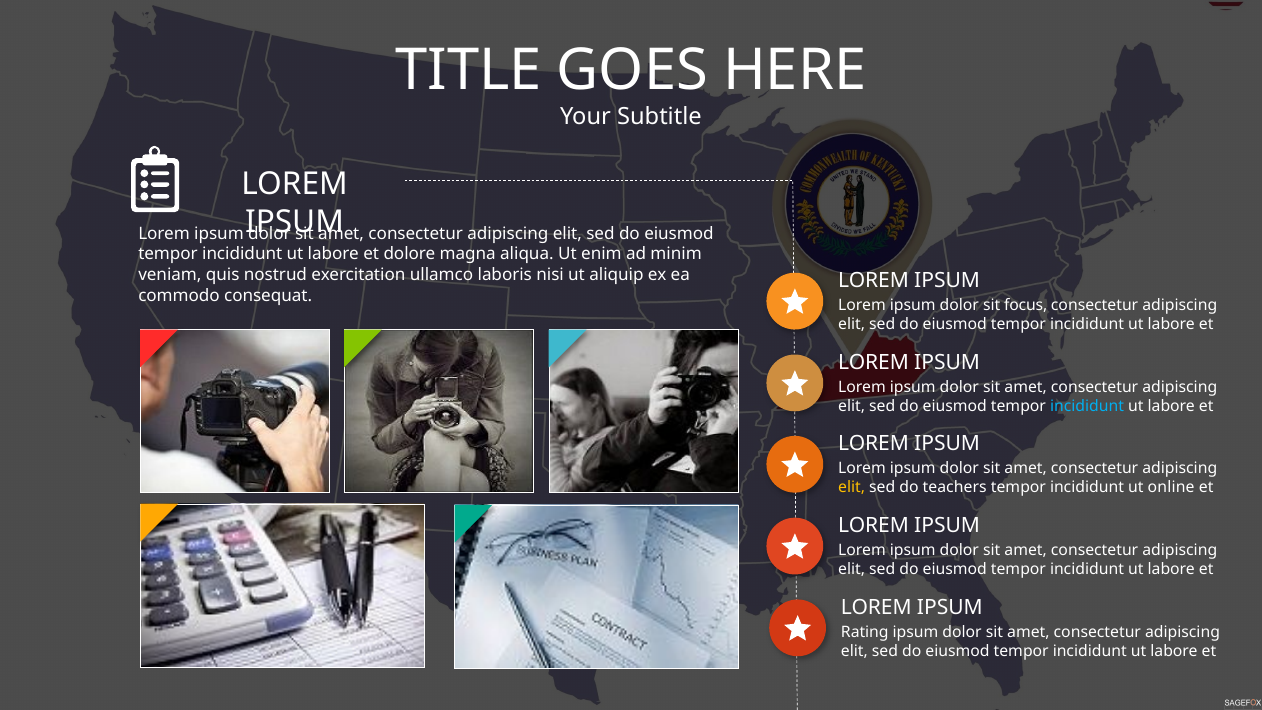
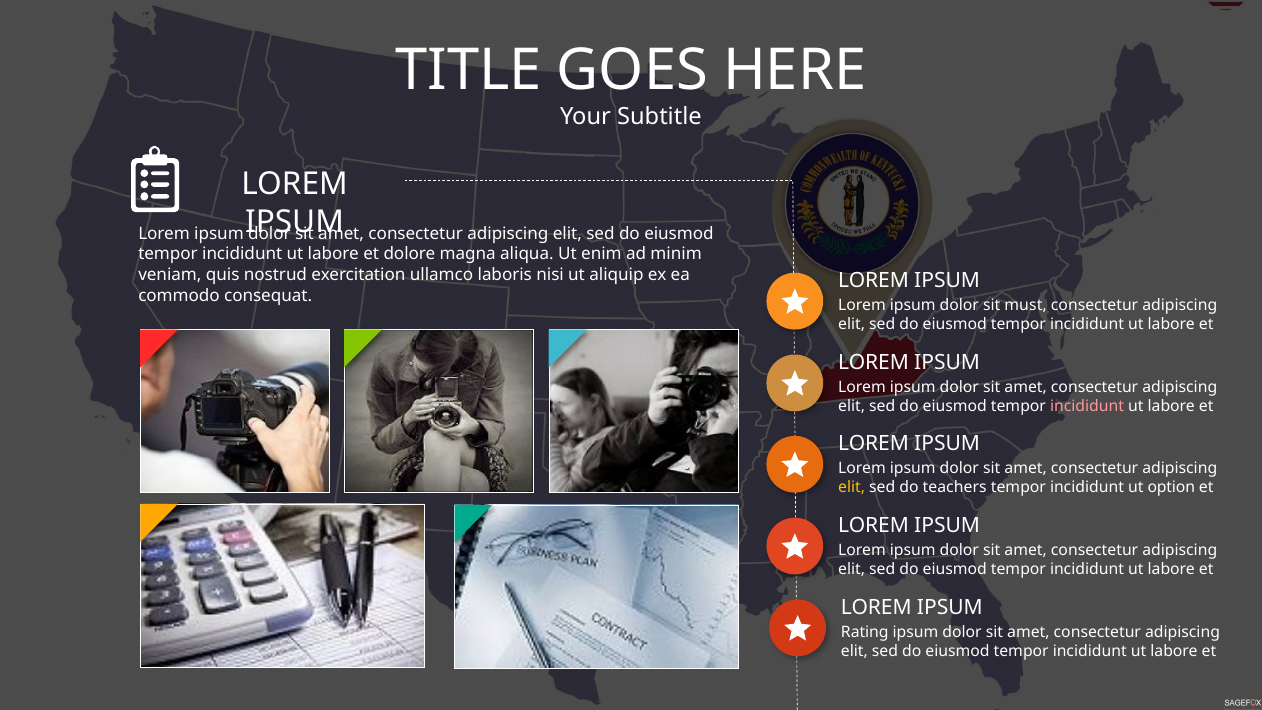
focus: focus -> must
incididunt at (1087, 406) colour: light blue -> pink
online: online -> option
